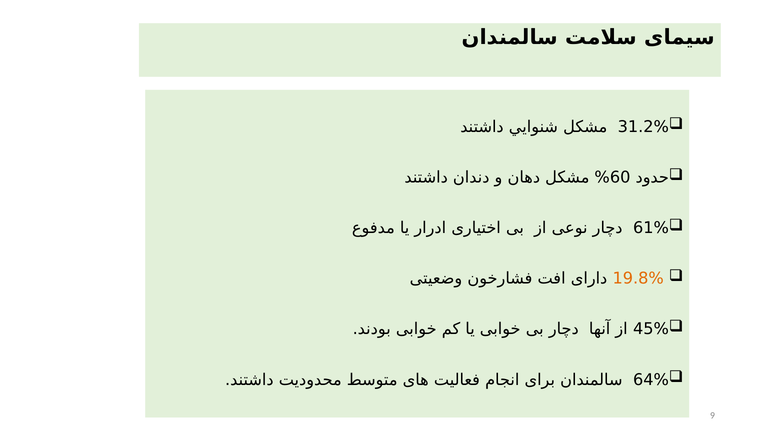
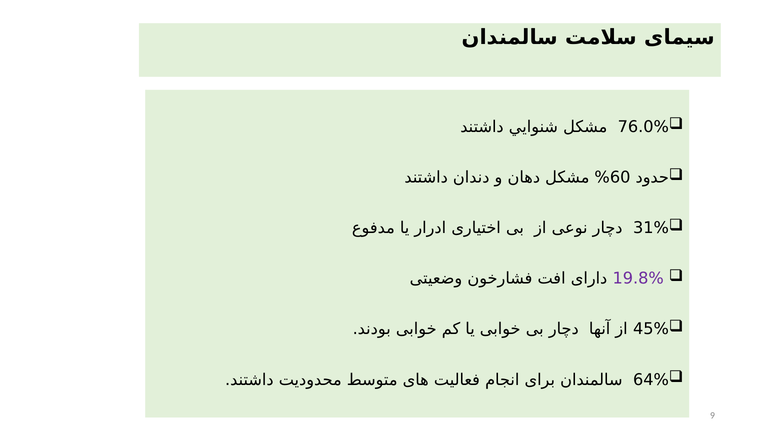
31.2%: 31.2% -> 76.0%
61%: 61% -> 31%
19.8% colour: orange -> purple
